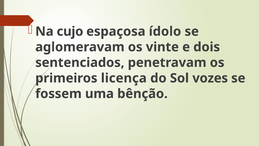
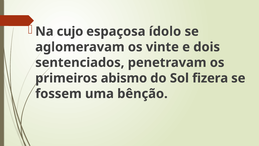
licença: licença -> abismo
vozes: vozes -> fizera
